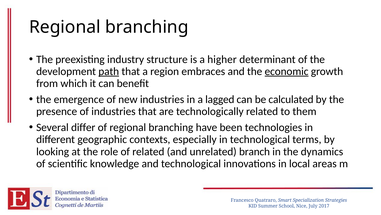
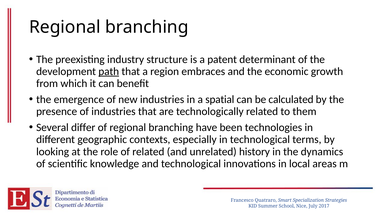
higher: higher -> patent
economic underline: present -> none
lagged: lagged -> spatial
branch: branch -> history
